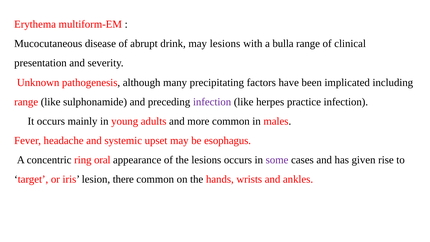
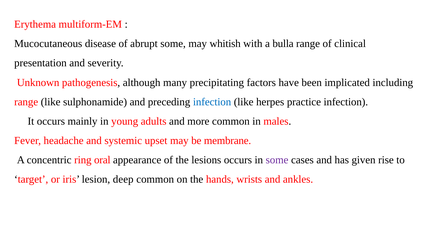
abrupt drink: drink -> some
may lesions: lesions -> whitish
infection at (212, 102) colour: purple -> blue
esophagus: esophagus -> membrane
there: there -> deep
